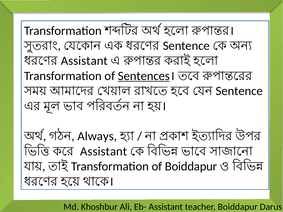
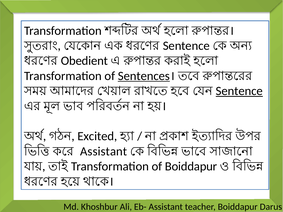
Assistant at (84, 61): Assistant -> Obedient
Sentence at (239, 91) underline: none -> present
Always: Always -> Excited
